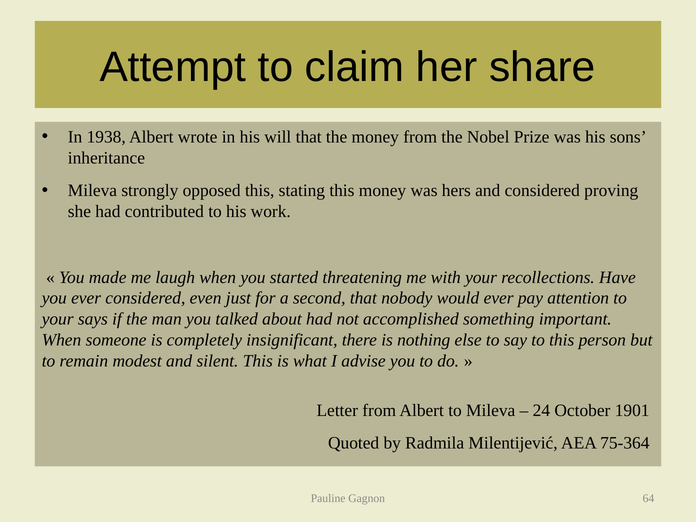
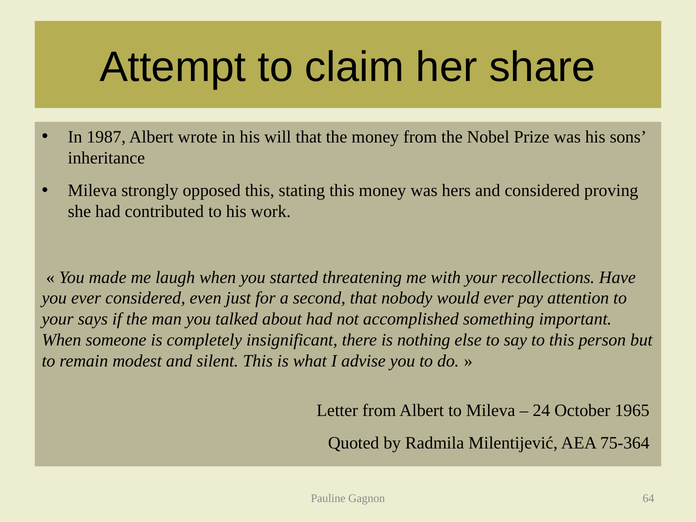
1938: 1938 -> 1987
1901: 1901 -> 1965
